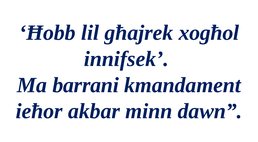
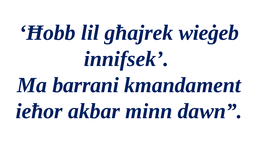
xogħol: xogħol -> wieġeb
